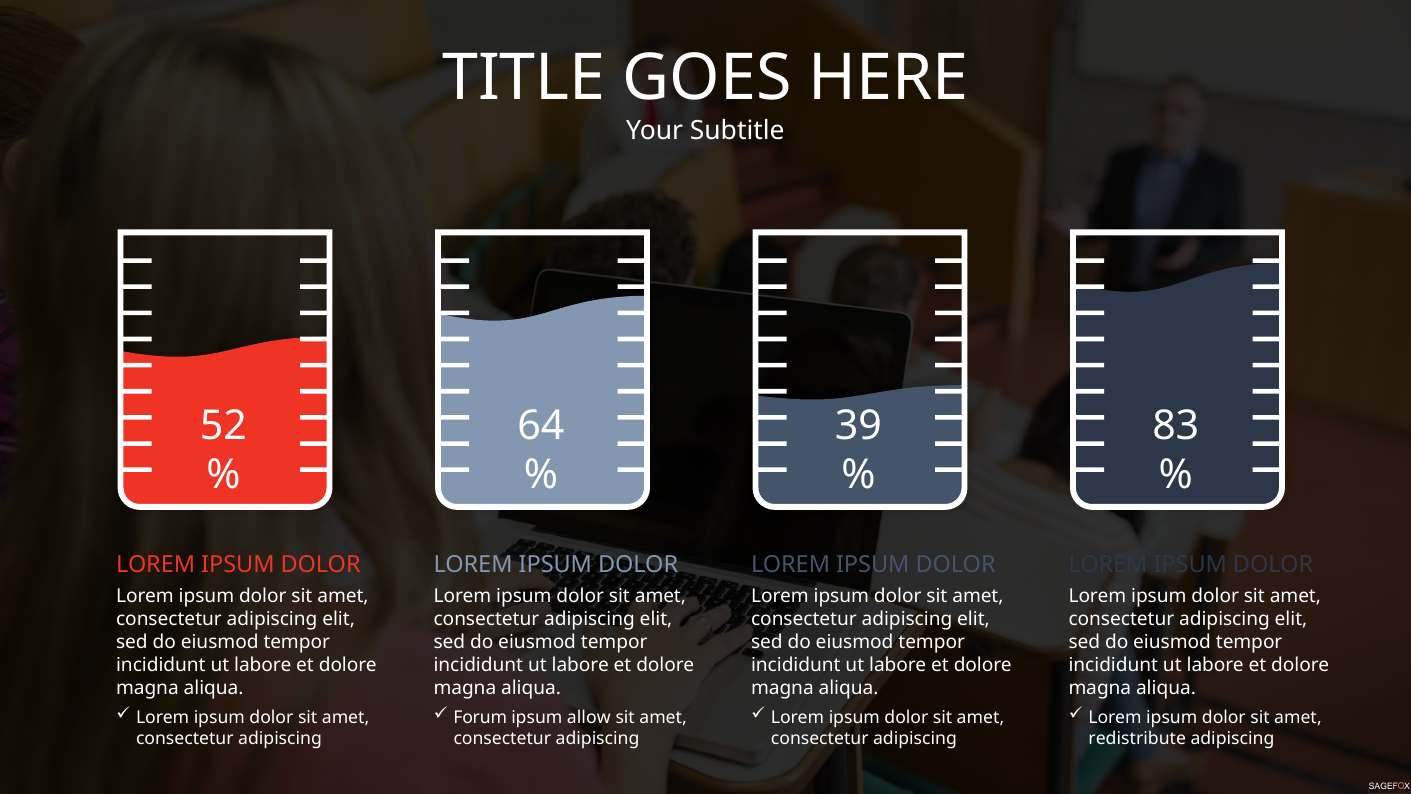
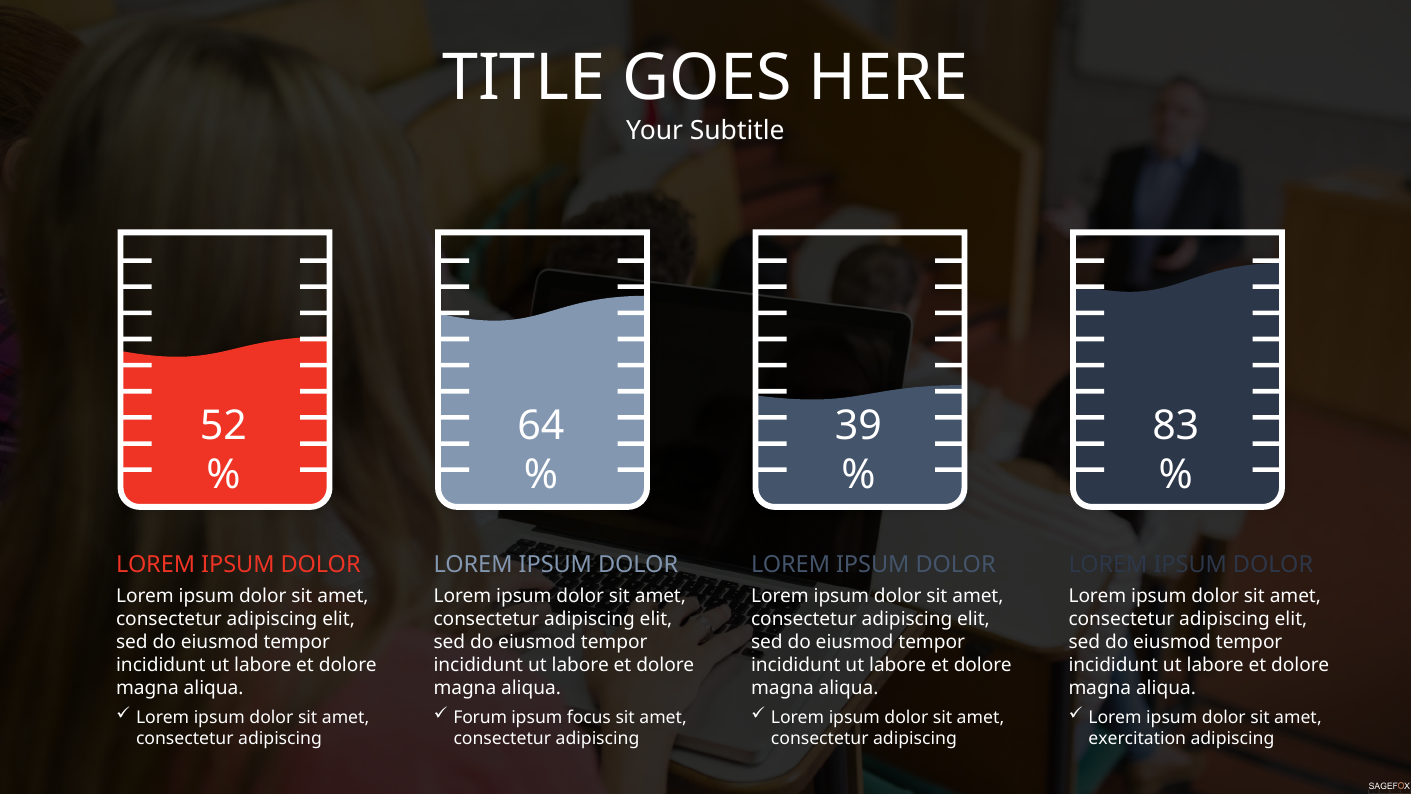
allow: allow -> focus
redistribute: redistribute -> exercitation
